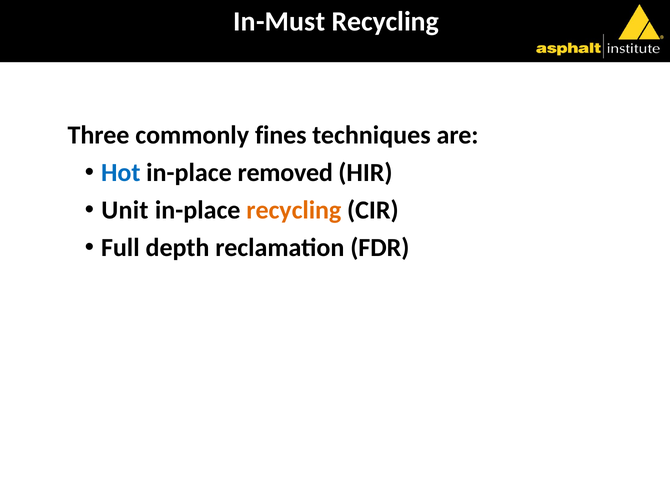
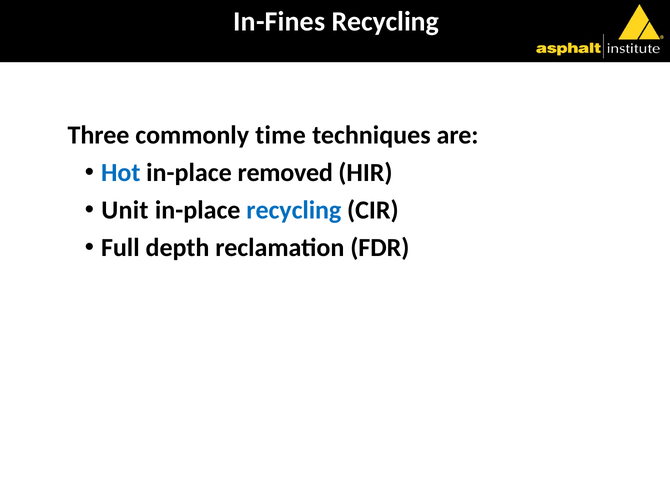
In-Must: In-Must -> In-Fines
fines: fines -> time
recycling at (294, 210) colour: orange -> blue
